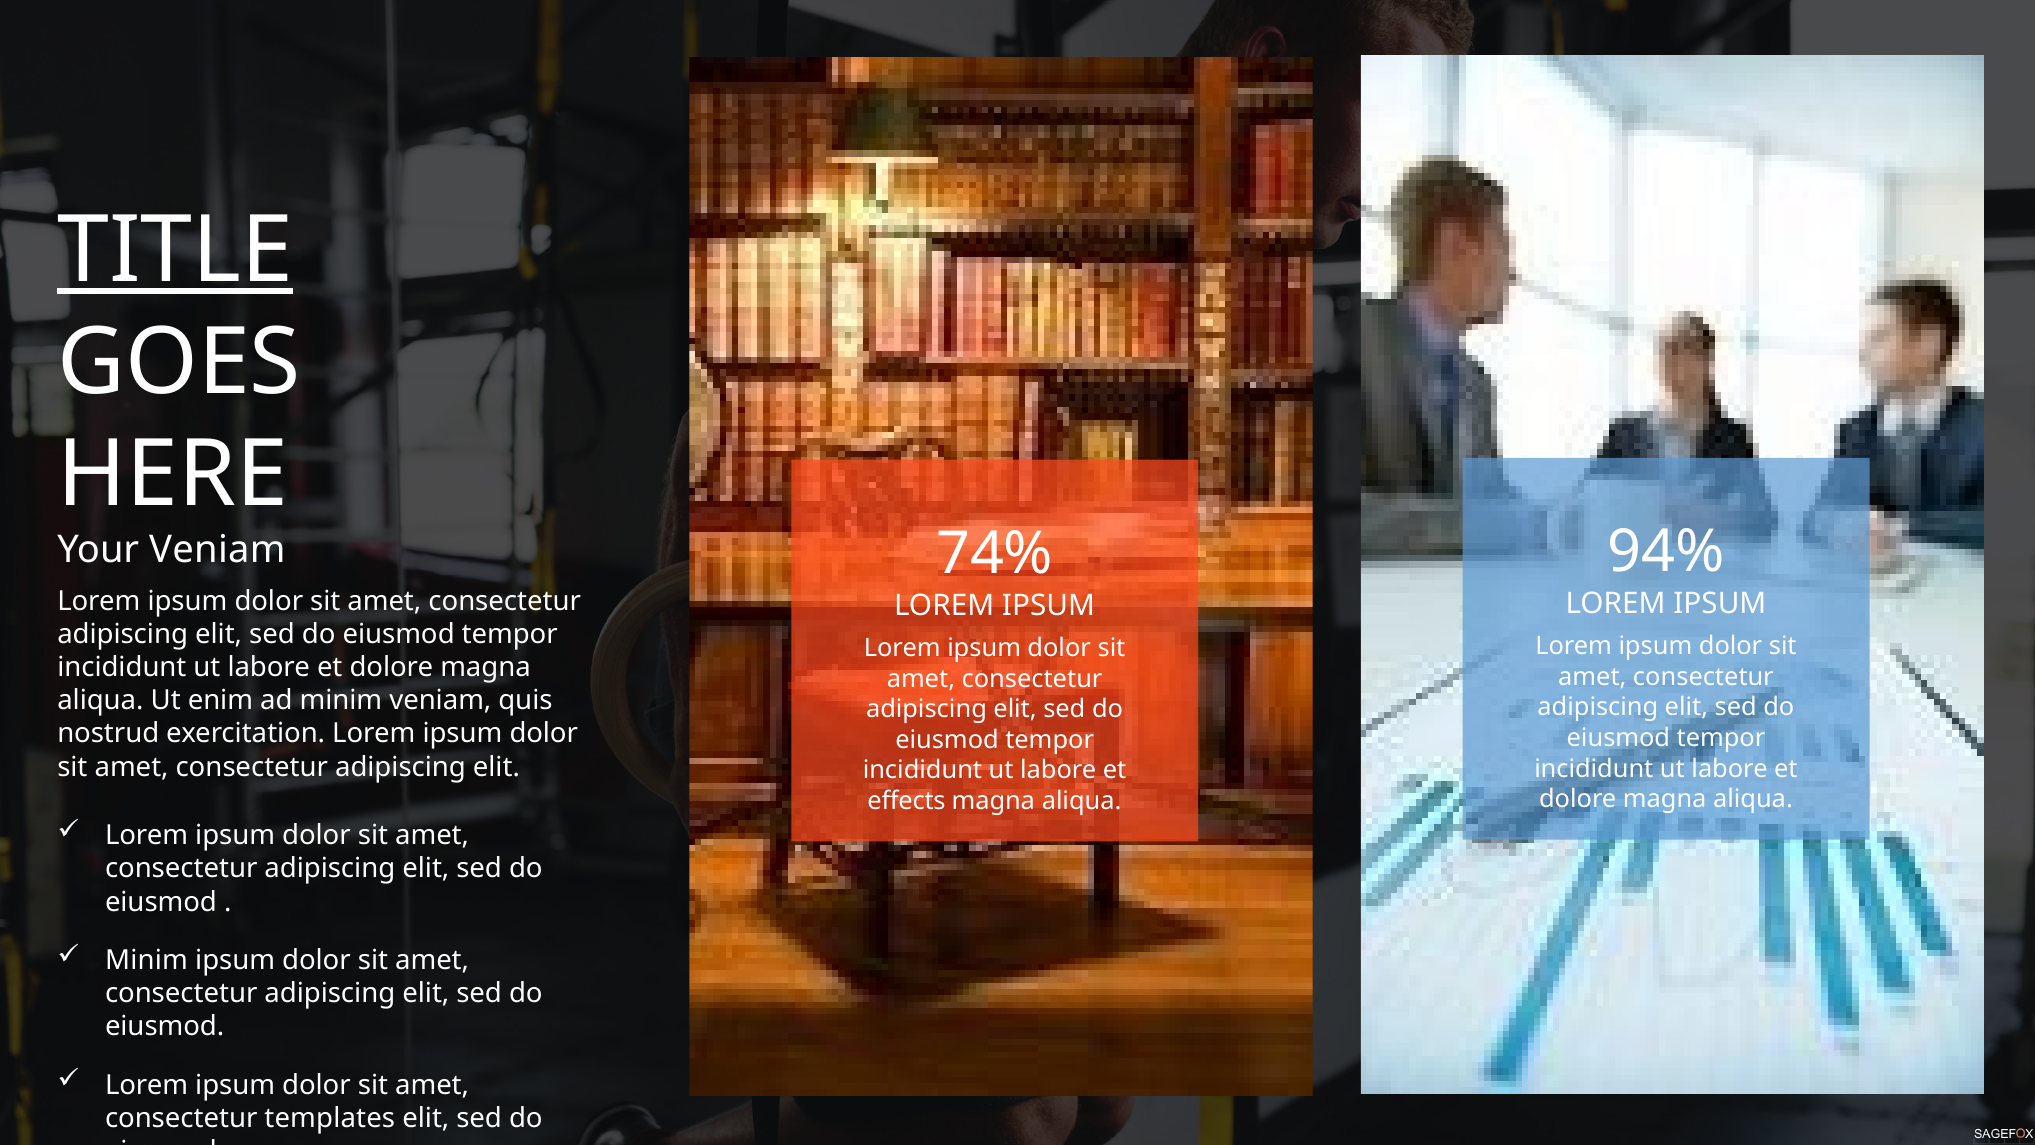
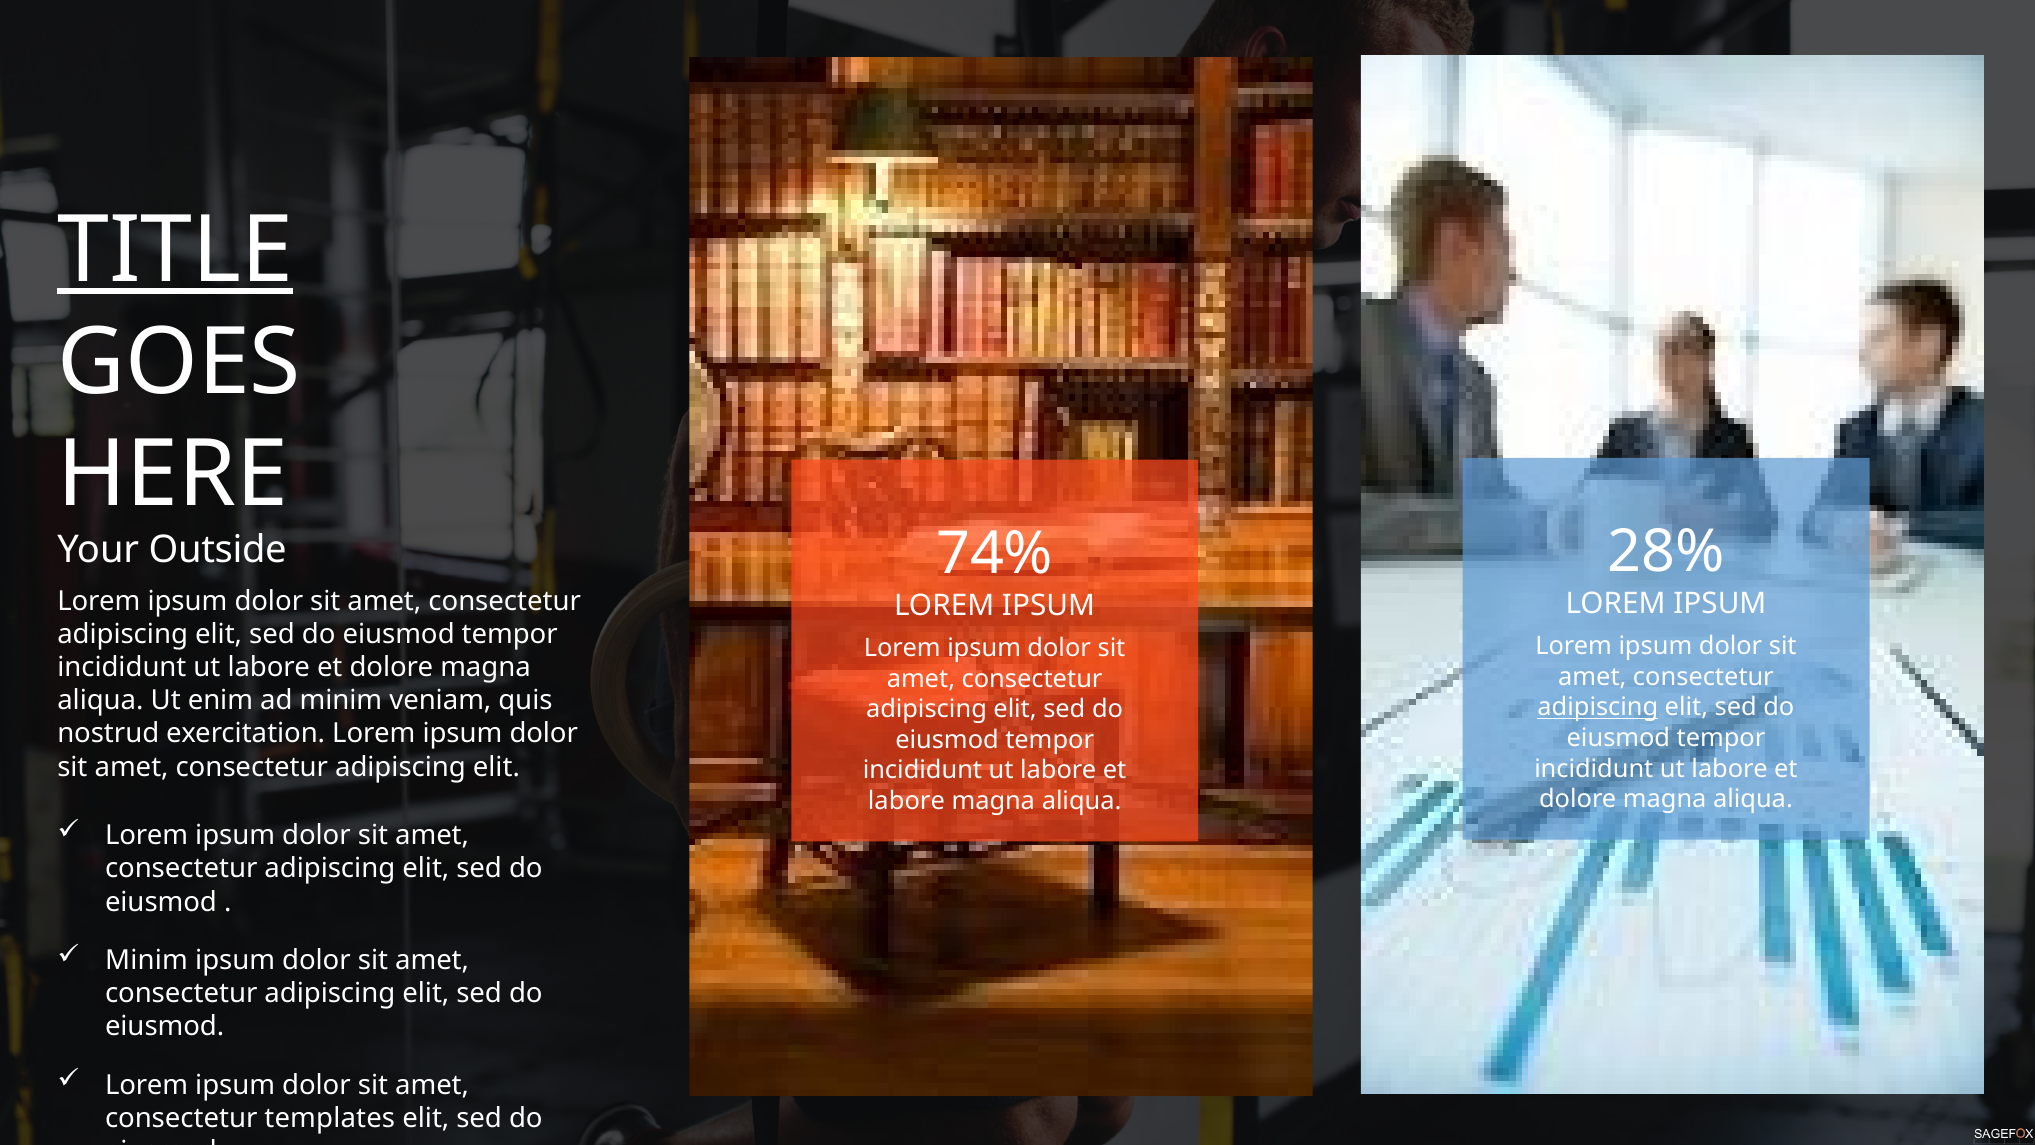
94%: 94% -> 28%
Your Veniam: Veniam -> Outside
adipiscing at (1598, 707) underline: none -> present
effects at (907, 801): effects -> labore
